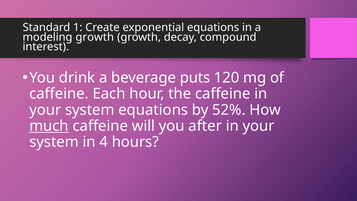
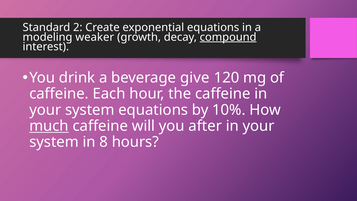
1: 1 -> 2
modeling growth: growth -> weaker
compound underline: none -> present
puts: puts -> give
52%: 52% -> 10%
4: 4 -> 8
